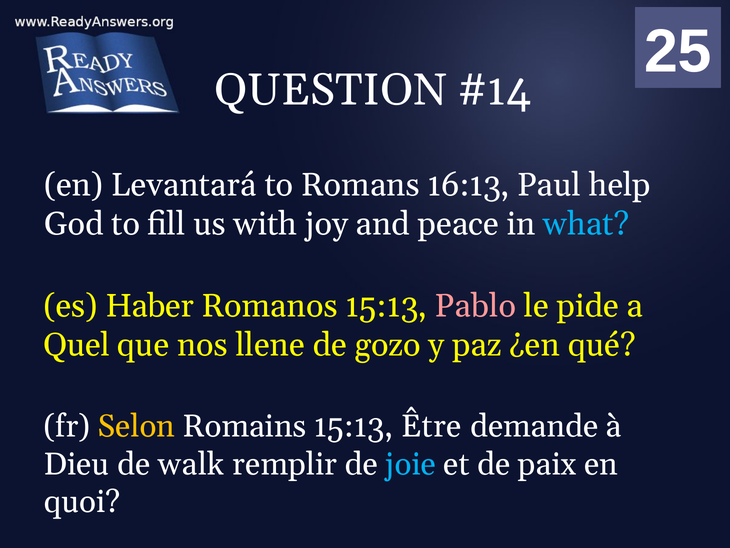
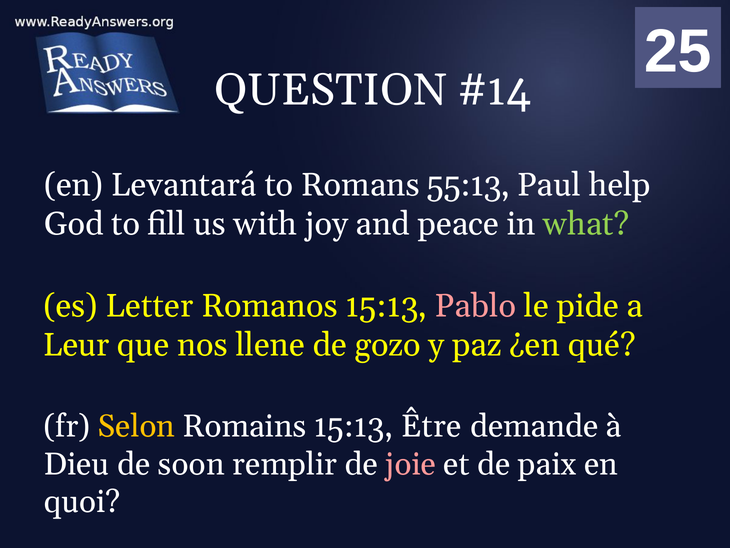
16:13: 16:13 -> 55:13
what colour: light blue -> light green
Haber: Haber -> Letter
Quel: Quel -> Leur
walk: walk -> soon
joie colour: light blue -> pink
